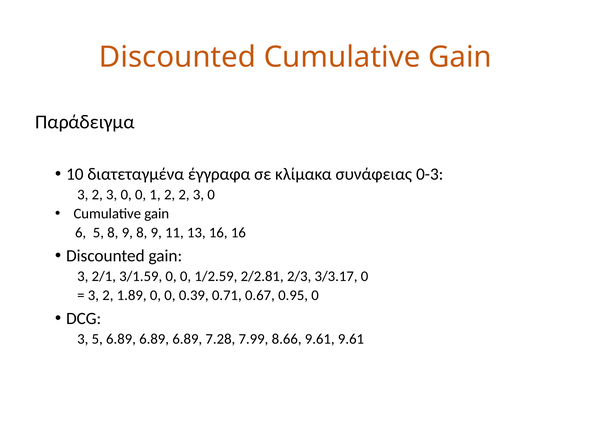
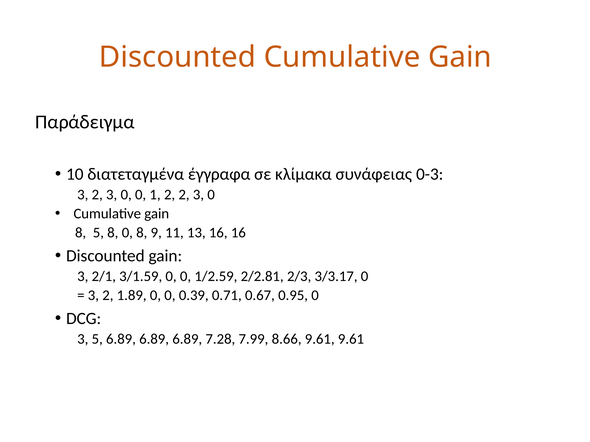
6 at (81, 233): 6 -> 8
5 8 9: 9 -> 0
